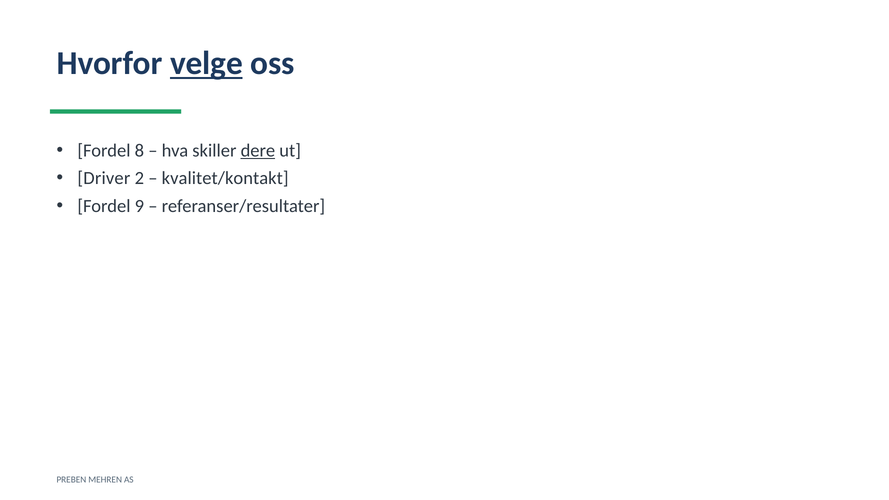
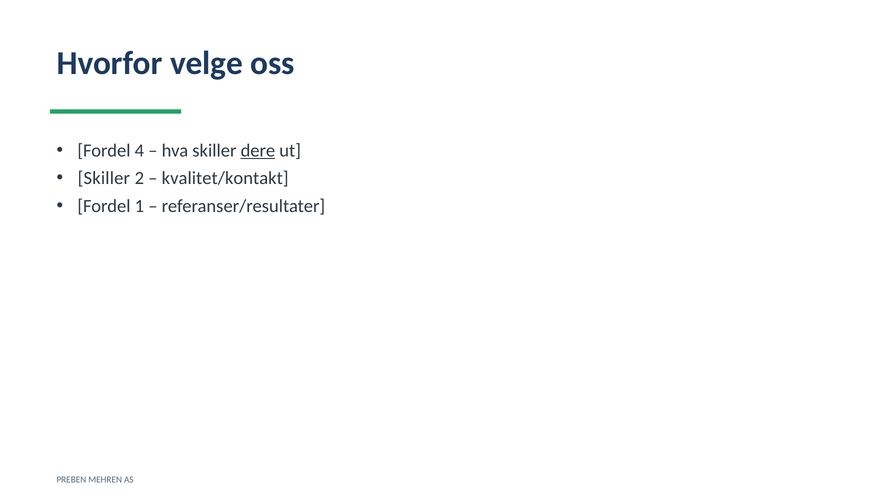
velge underline: present -> none
8: 8 -> 4
Driver at (104, 178): Driver -> Skiller
9: 9 -> 1
